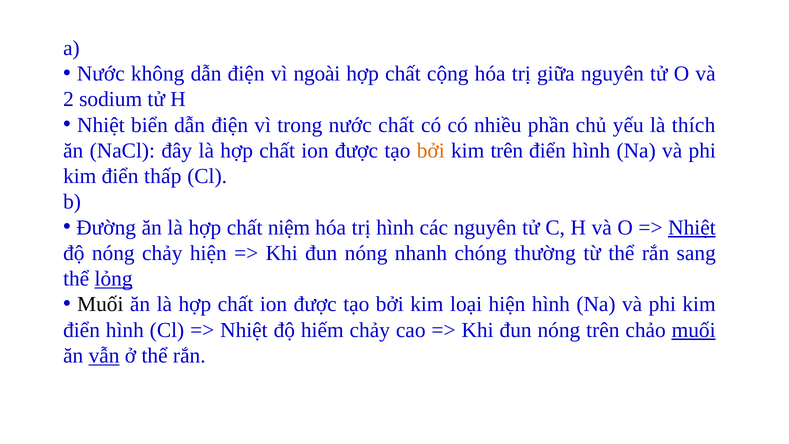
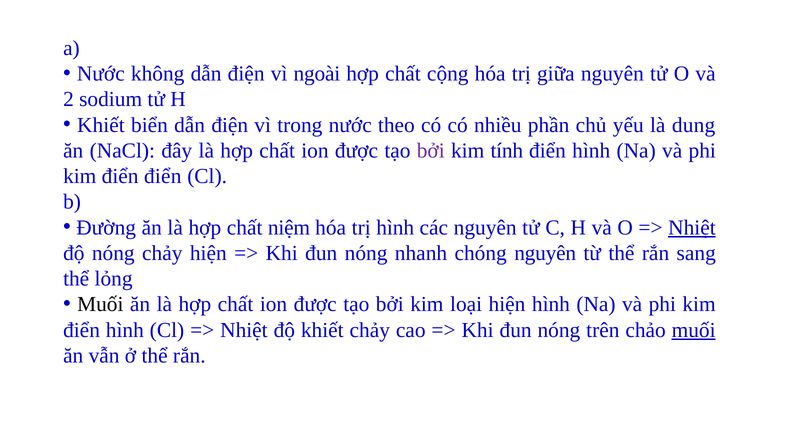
Nhiệt at (101, 125): Nhiệt -> Khiết
nước chất: chất -> theo
thích: thích -> dung
bởi at (431, 151) colour: orange -> purple
kim trên: trên -> tính
điển thấp: thấp -> điển
chóng thường: thường -> nguyên
lỏng underline: present -> none
độ hiếm: hiếm -> khiết
vẫn underline: present -> none
